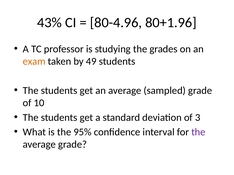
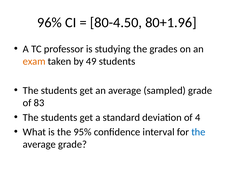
43%: 43% -> 96%
80-4.96: 80-4.96 -> 80-4.50
10: 10 -> 83
3: 3 -> 4
the at (198, 132) colour: purple -> blue
